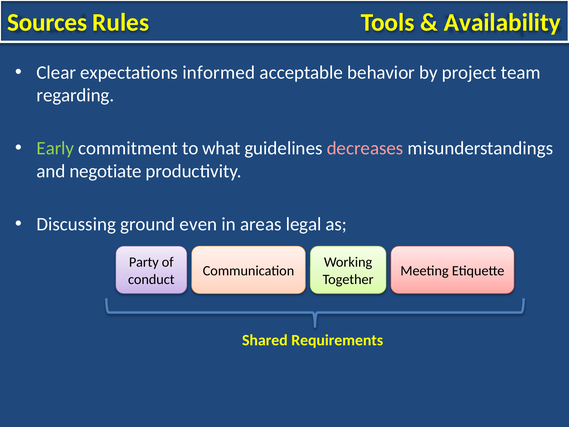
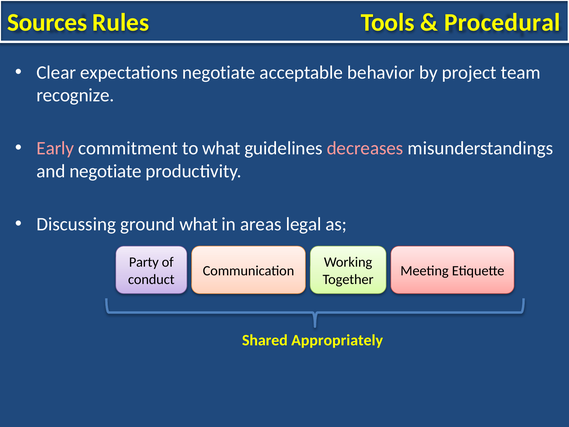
Availability: Availability -> Procedural
expectations informed: informed -> negotiate
regarding: regarding -> recognize
Early colour: light green -> pink
ground even: even -> what
Requirements: Requirements -> Appropriately
